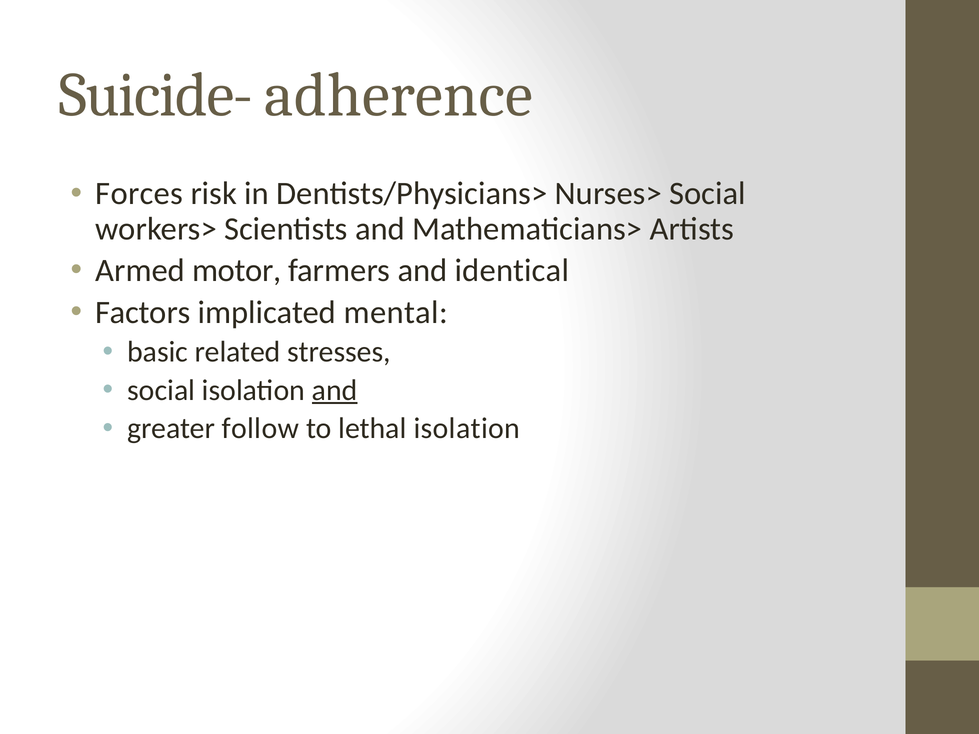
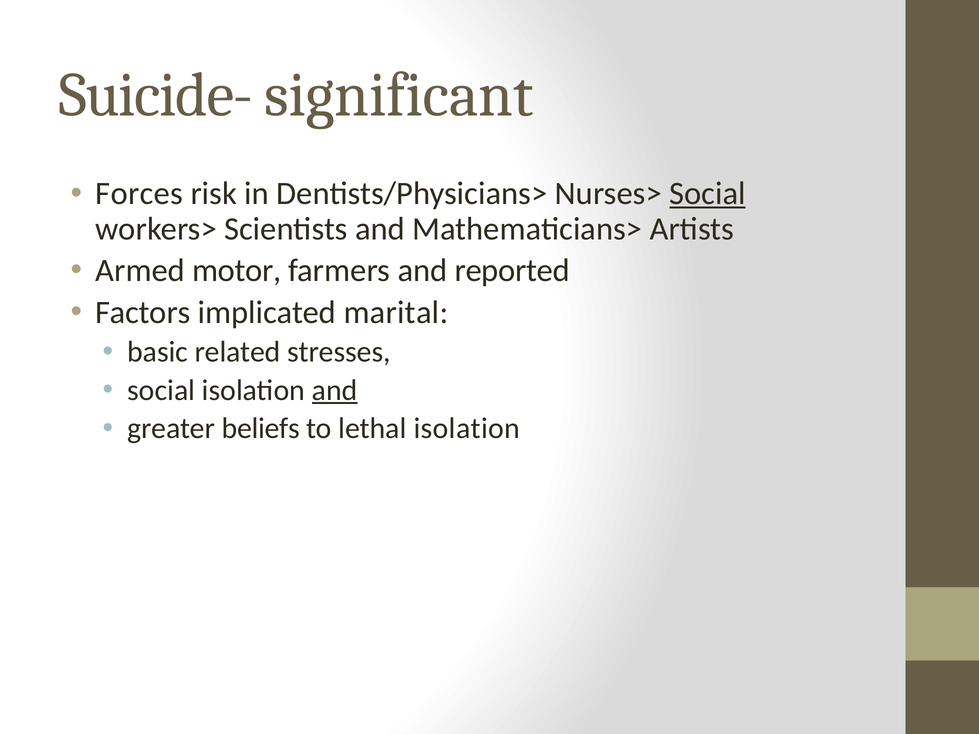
adherence: adherence -> significant
Social at (708, 194) underline: none -> present
identical: identical -> reported
mental: mental -> marital
follow: follow -> beliefs
